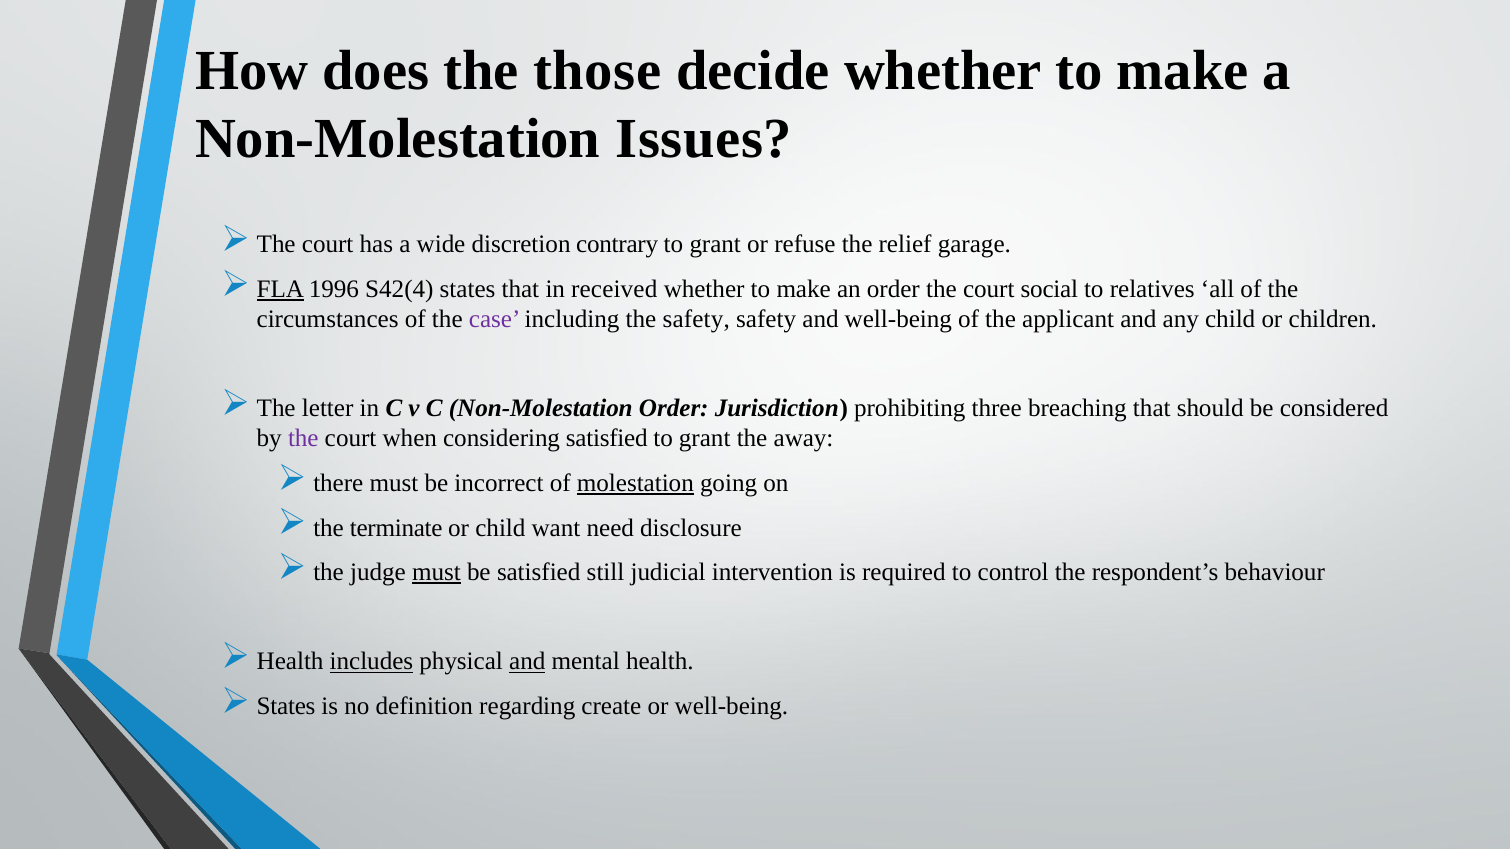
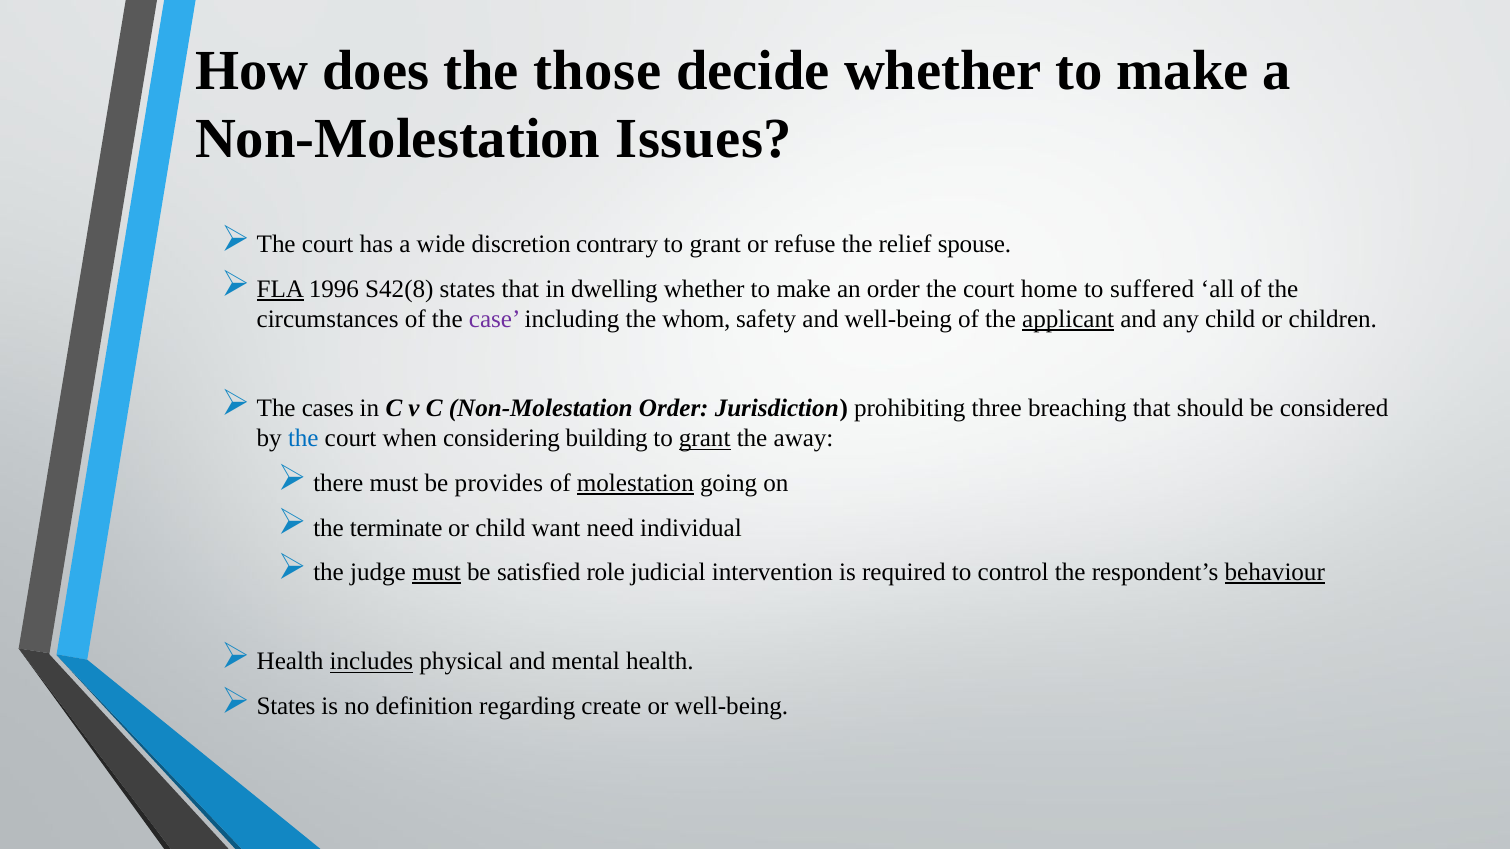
garage: garage -> spouse
S42(4: S42(4 -> S42(8
received: received -> dwelling
social: social -> home
relatives: relatives -> suffered
the safety: safety -> whom
applicant underline: none -> present
letter: letter -> cases
the at (303, 439) colour: purple -> blue
considering satisfied: satisfied -> building
grant at (705, 439) underline: none -> present
incorrect: incorrect -> provides
disclosure: disclosure -> individual
still: still -> role
behaviour underline: none -> present
and at (527, 662) underline: present -> none
